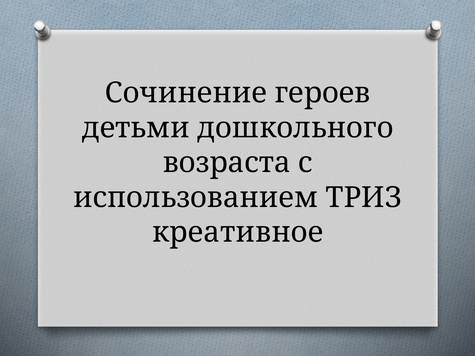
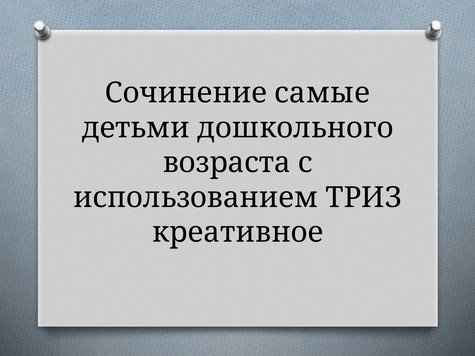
героев: героев -> самые
